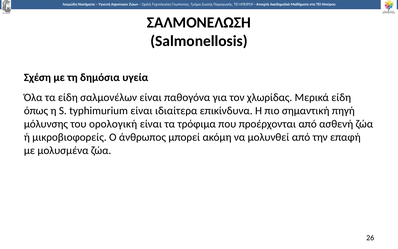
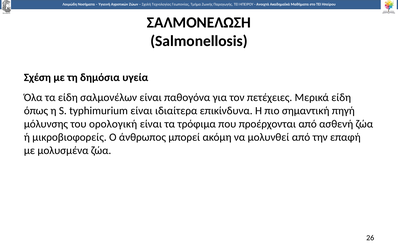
χλωρίδας: χλωρίδας -> πετέχειες
